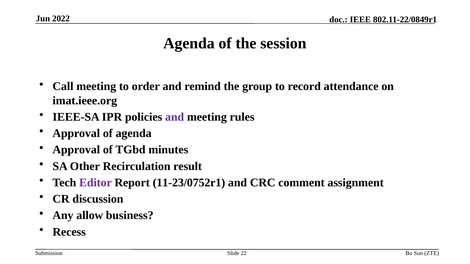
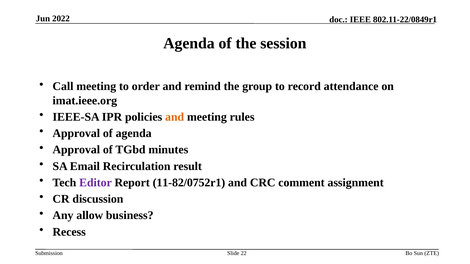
and at (175, 117) colour: purple -> orange
Other: Other -> Email
11-23/0752r1: 11-23/0752r1 -> 11-82/0752r1
